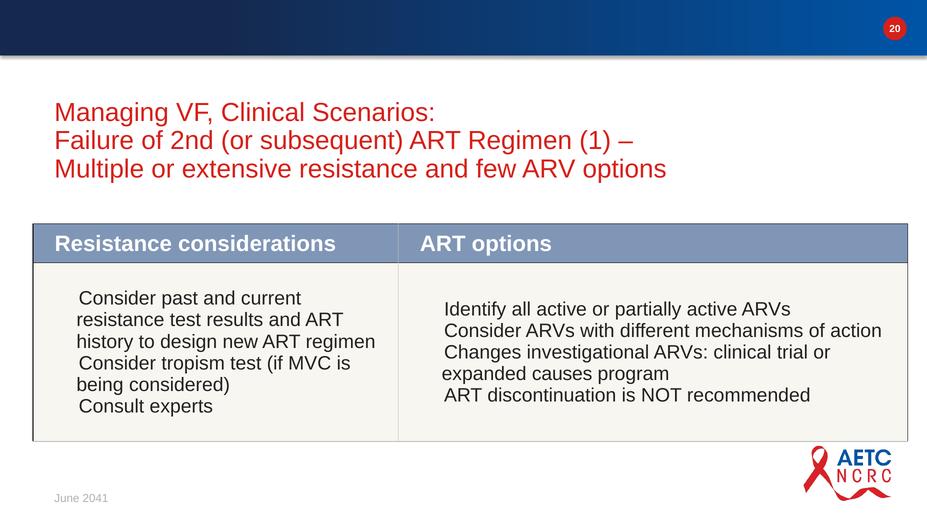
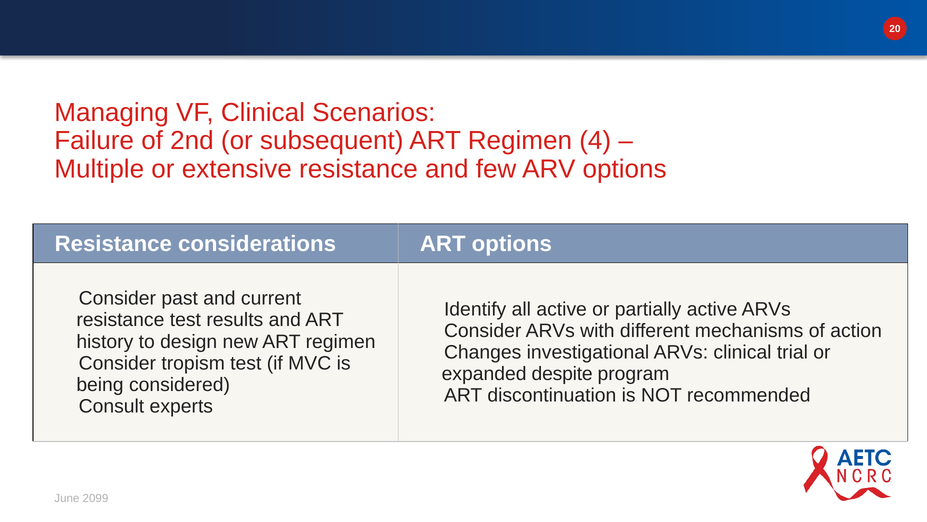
1: 1 -> 4
causes: causes -> despite
2041: 2041 -> 2099
